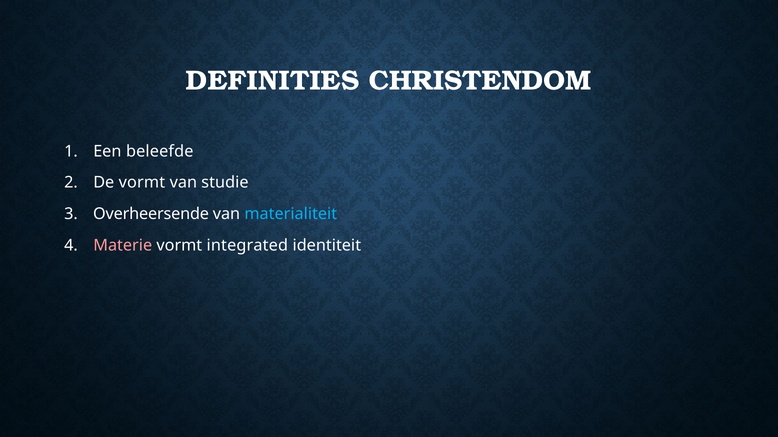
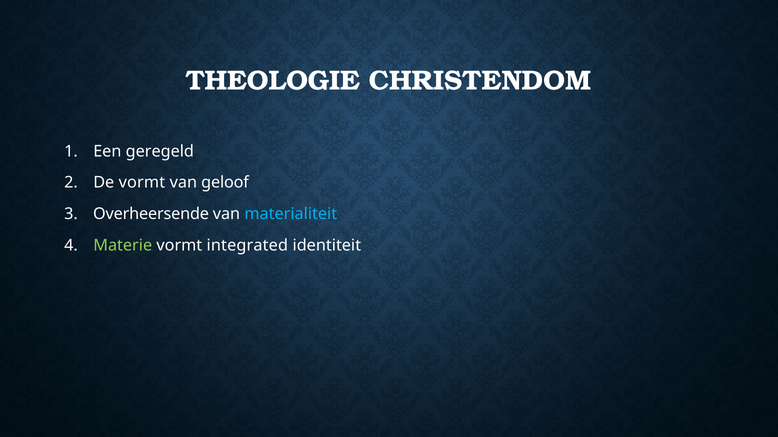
DEFINITIES: DEFINITIES -> THEOLOGIE
beleefde: beleefde -> geregeld
studie: studie -> geloof
Materie colour: pink -> light green
